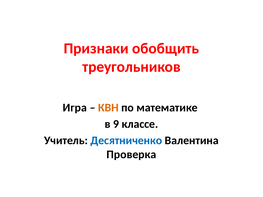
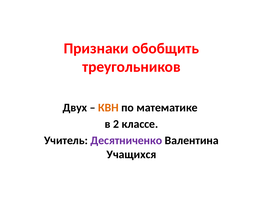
Игра: Игра -> Двух
9: 9 -> 2
Десятниченко colour: blue -> purple
Проверка: Проверка -> Учащихся
